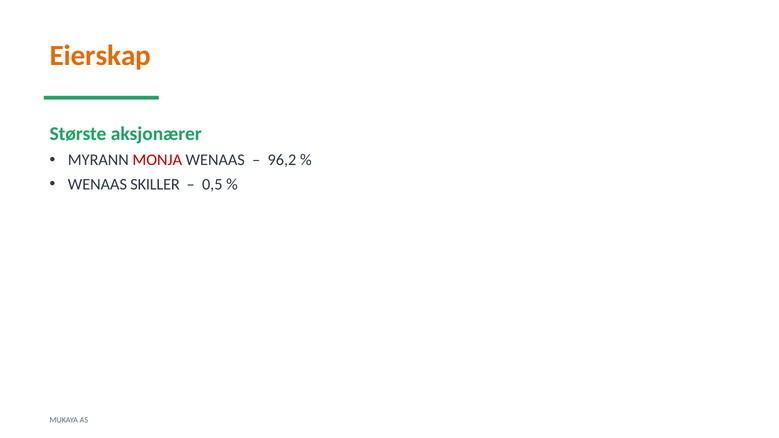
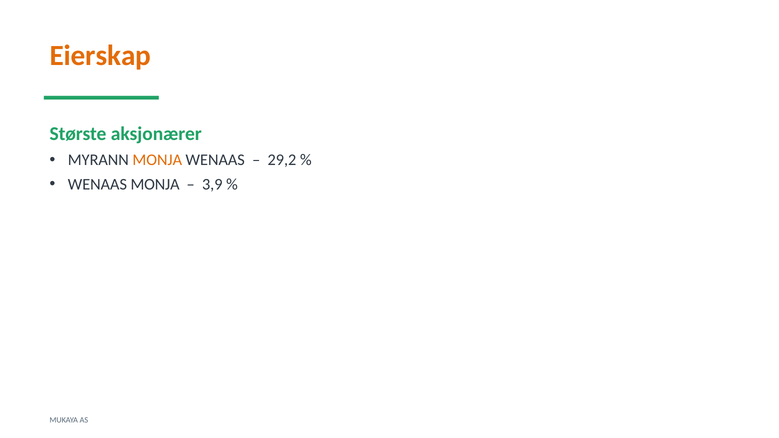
MONJA at (157, 160) colour: red -> orange
96,2: 96,2 -> 29,2
WENAAS SKILLER: SKILLER -> MONJA
0,5: 0,5 -> 3,9
